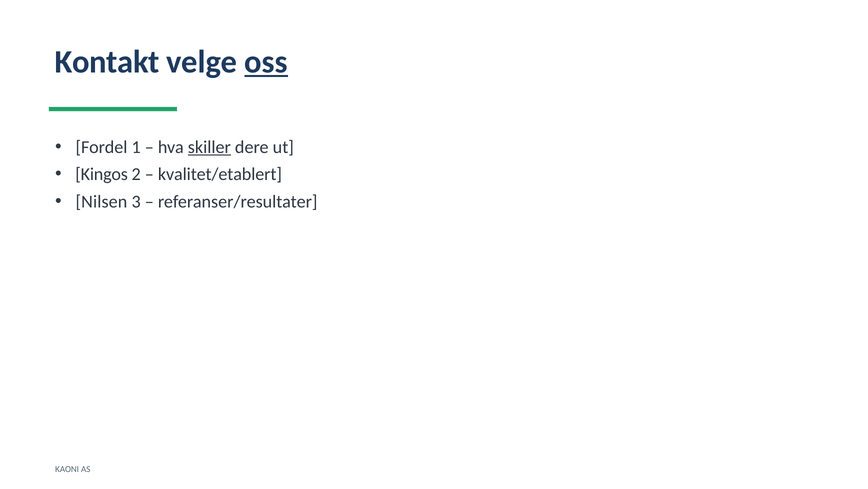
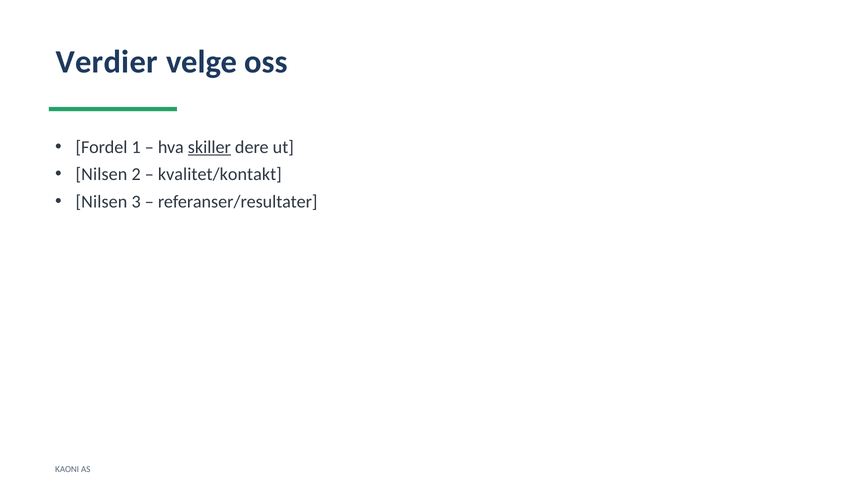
Kontakt: Kontakt -> Verdier
oss underline: present -> none
Kingos at (102, 174): Kingos -> Nilsen
kvalitet/etablert: kvalitet/etablert -> kvalitet/kontakt
